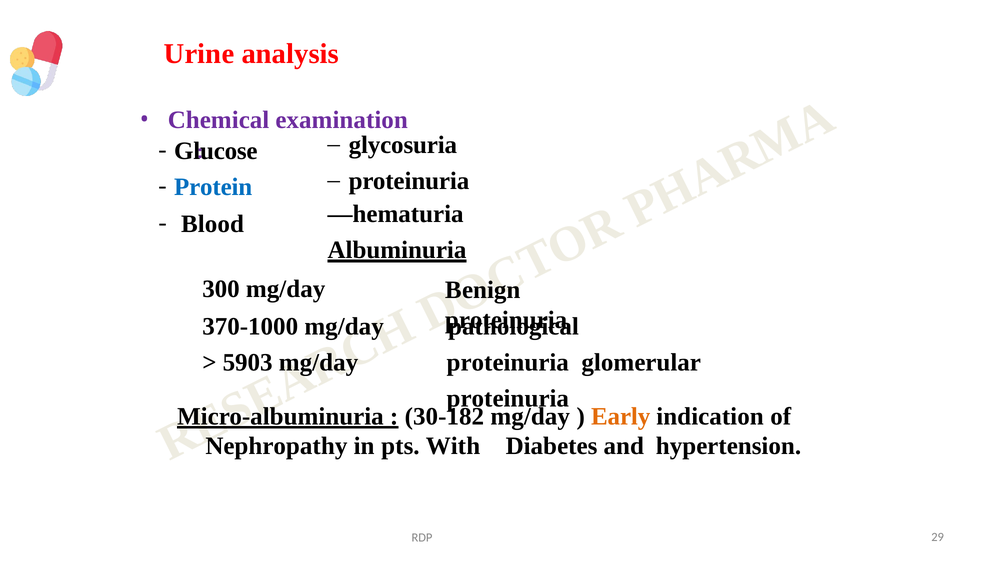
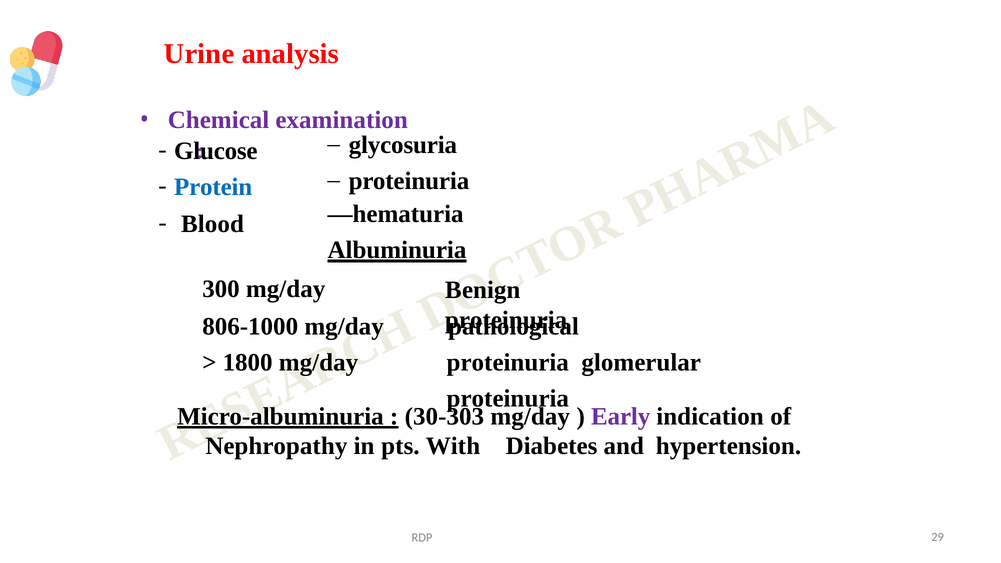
370-1000: 370-1000 -> 806-1000
5903: 5903 -> 1800
30-182: 30-182 -> 30-303
Early colour: orange -> purple
